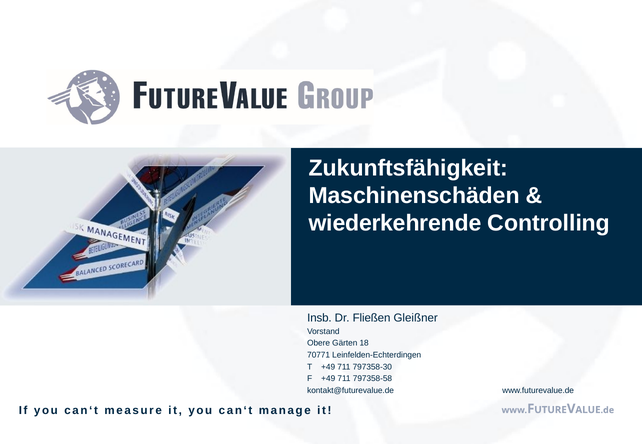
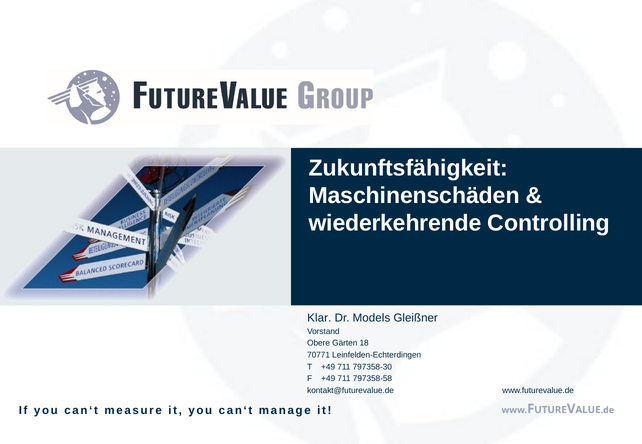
Insb: Insb -> Klar
Fließen: Fließen -> Models
